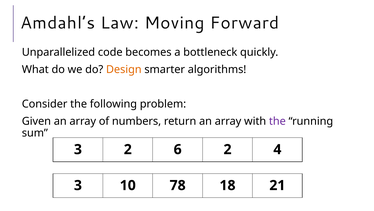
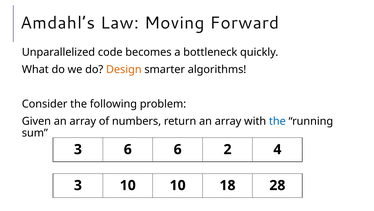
the at (277, 121) colour: purple -> blue
3 2: 2 -> 6
10 78: 78 -> 10
21: 21 -> 28
